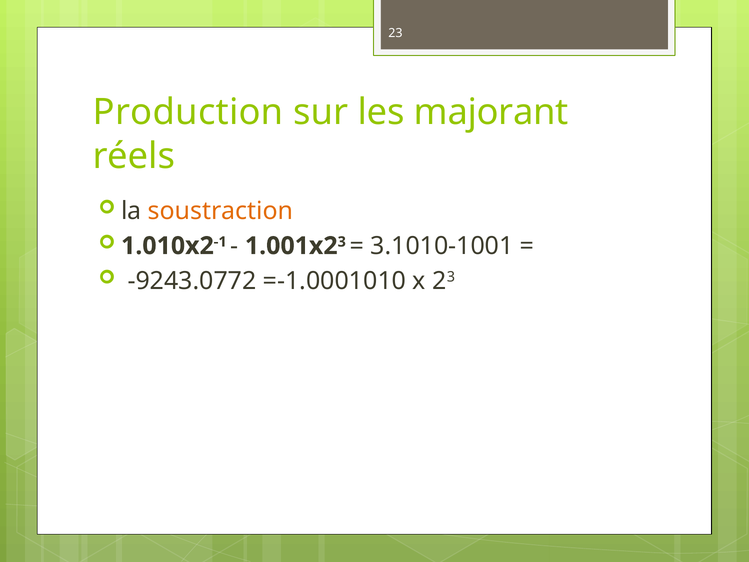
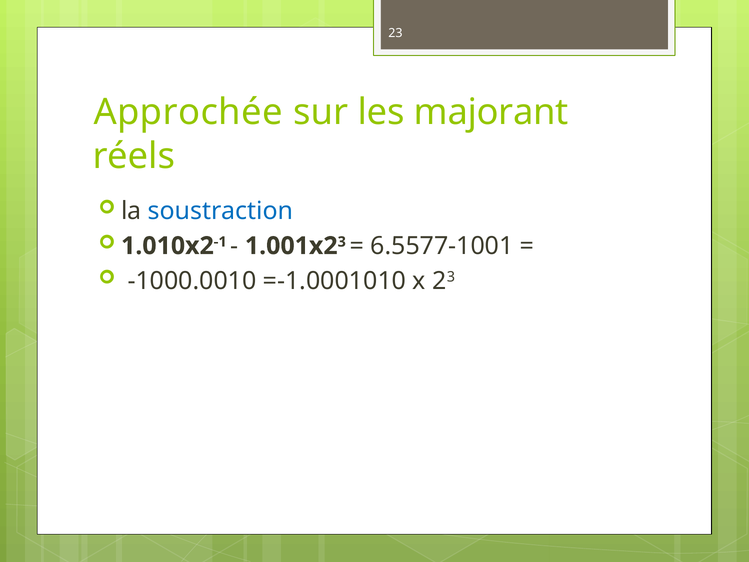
Production: Production -> Approchée
soustraction colour: orange -> blue
3.1010-1001: 3.1010-1001 -> 6.5577-1001
-9243.0772: -9243.0772 -> -1000.0010
